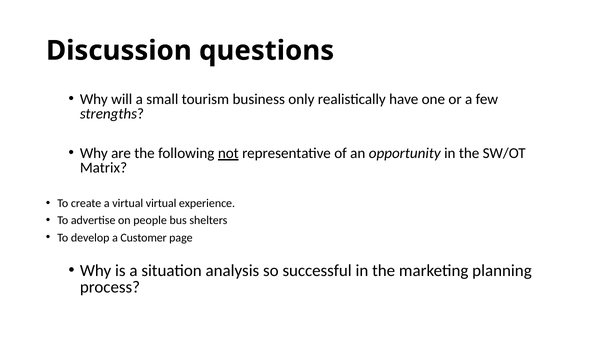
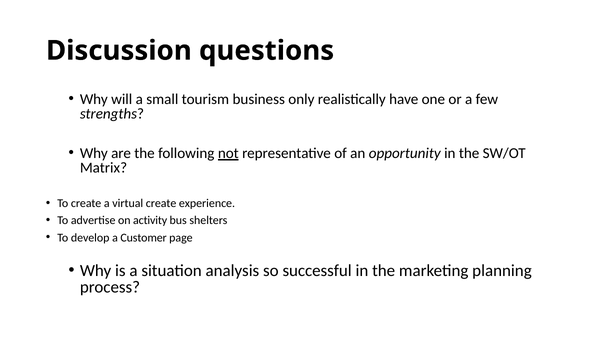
virtual virtual: virtual -> create
people: people -> activity
